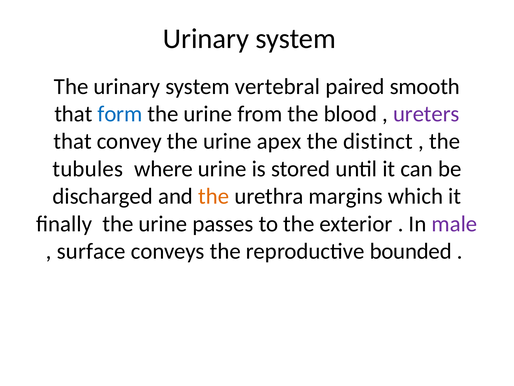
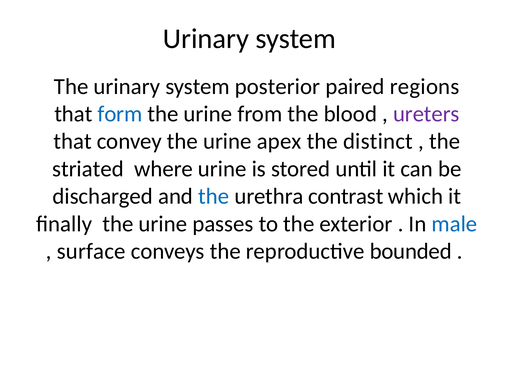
vertebral: vertebral -> posterior
smooth: smooth -> regions
tubules: tubules -> striated
the at (214, 196) colour: orange -> blue
margins: margins -> contrast
male colour: purple -> blue
